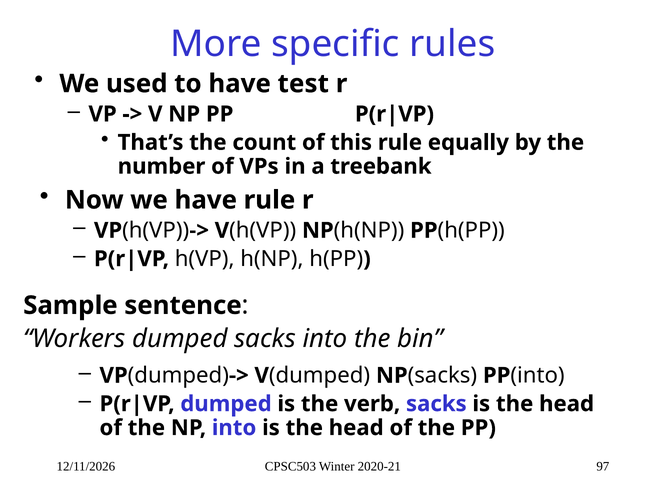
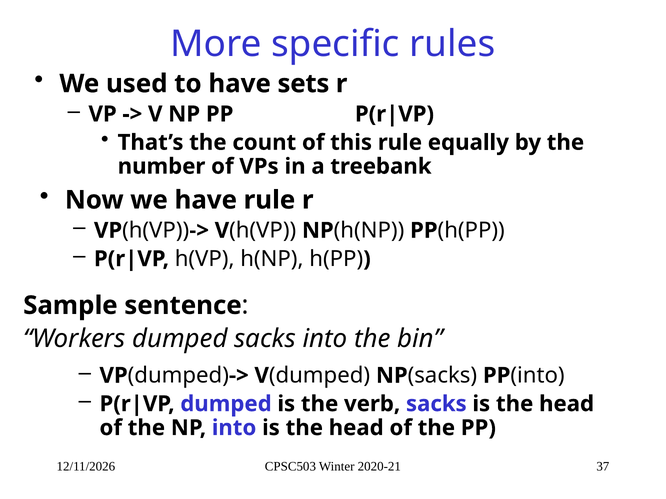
test: test -> sets
97: 97 -> 37
